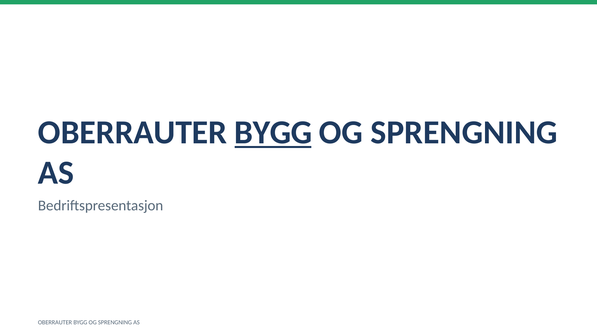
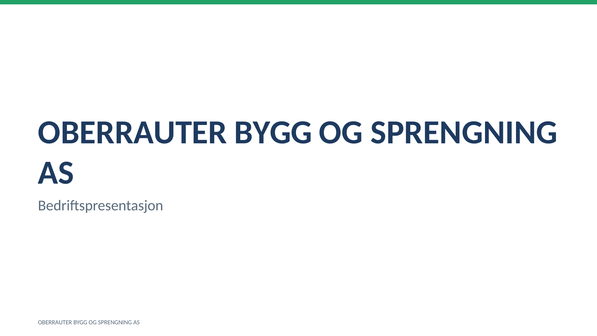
BYGG at (273, 132) underline: present -> none
